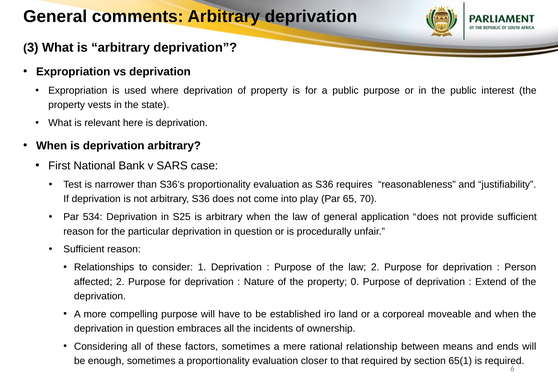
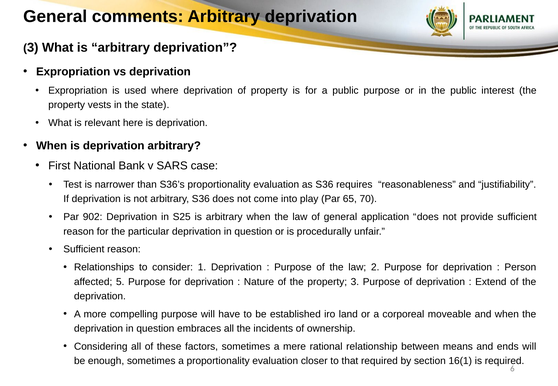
534: 534 -> 902
affected 2: 2 -> 5
property 0: 0 -> 3
65(1: 65(1 -> 16(1
